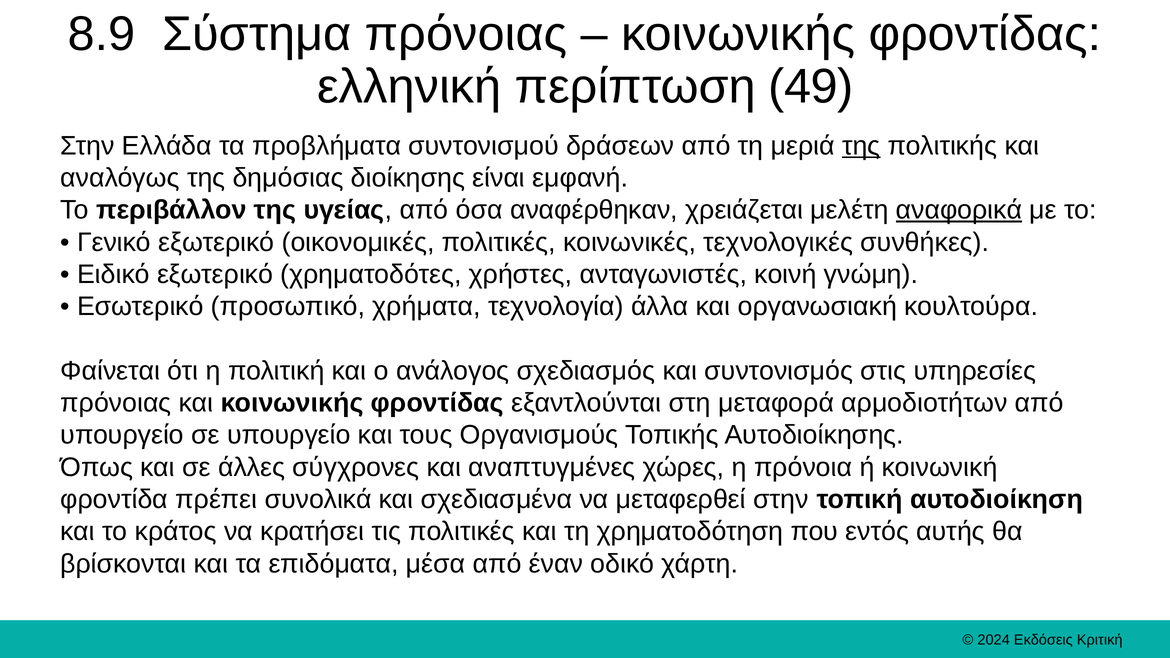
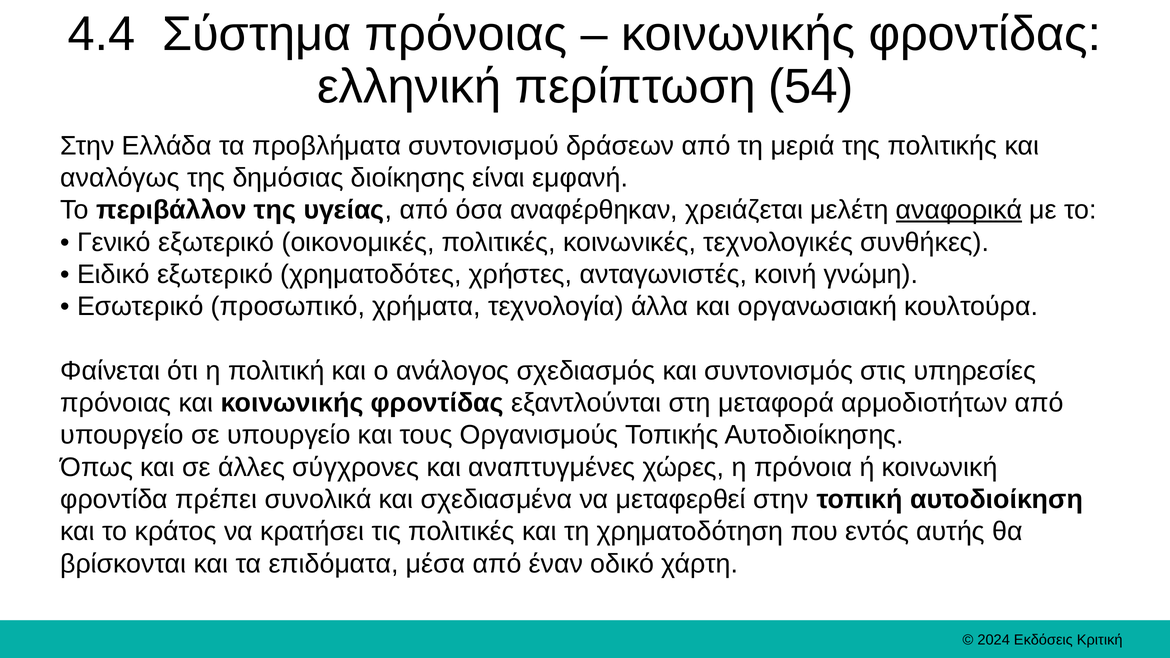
8.9: 8.9 -> 4.4
49: 49 -> 54
της at (861, 146) underline: present -> none
